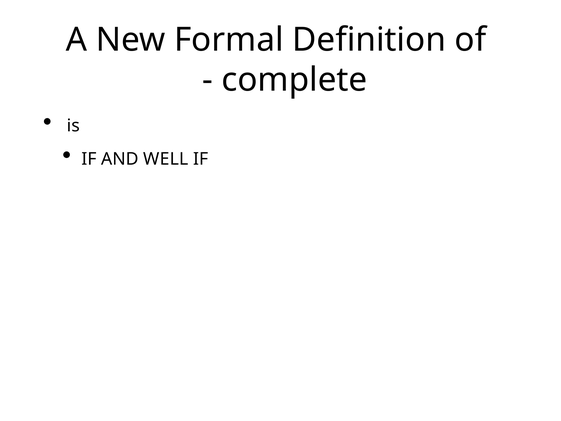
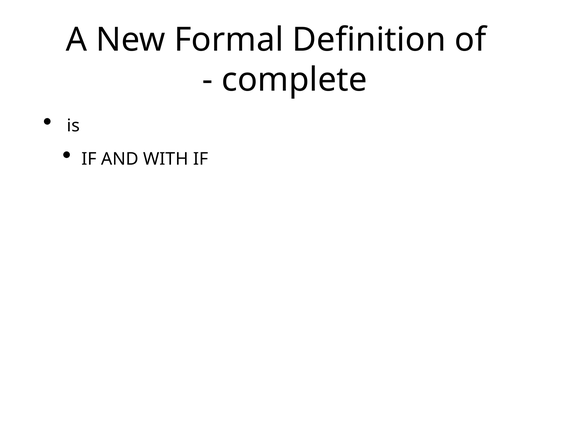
WELL: WELL -> WITH
